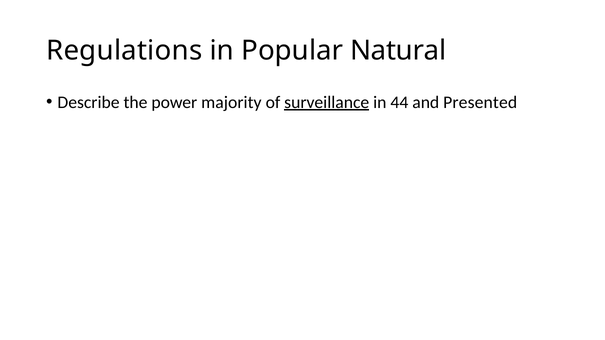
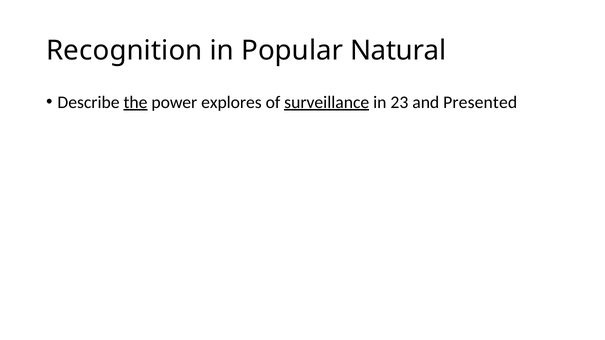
Regulations: Regulations -> Recognition
the underline: none -> present
majority: majority -> explores
44: 44 -> 23
